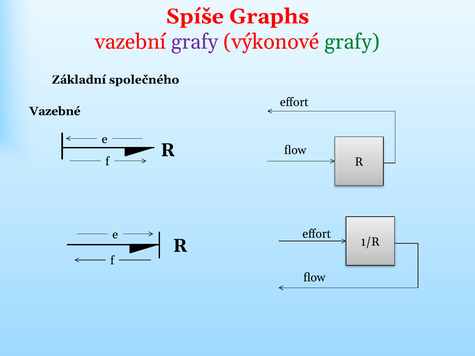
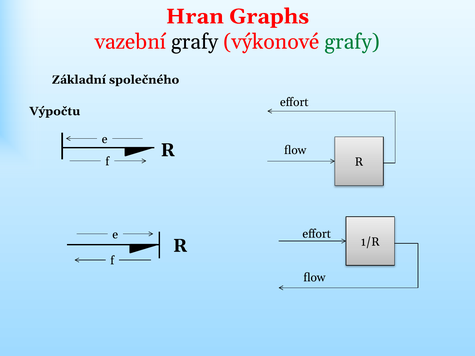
Spíše: Spíše -> Hran
grafy at (195, 42) colour: purple -> black
Vazebné: Vazebné -> Výpočtu
